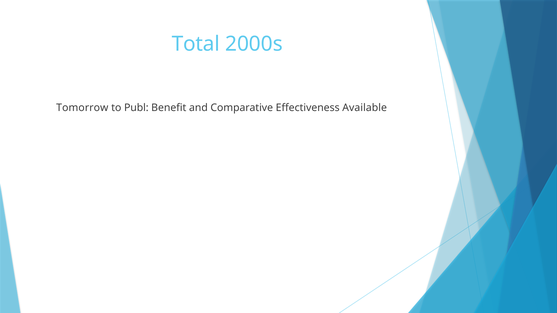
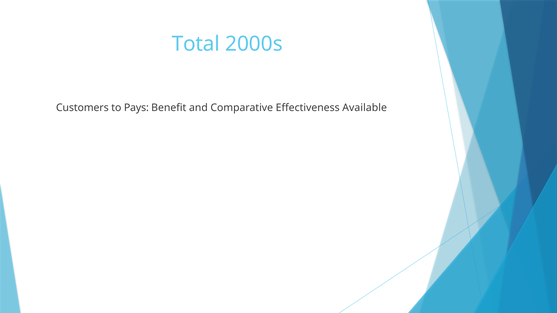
Tomorrow: Tomorrow -> Customers
Publ: Publ -> Pays
